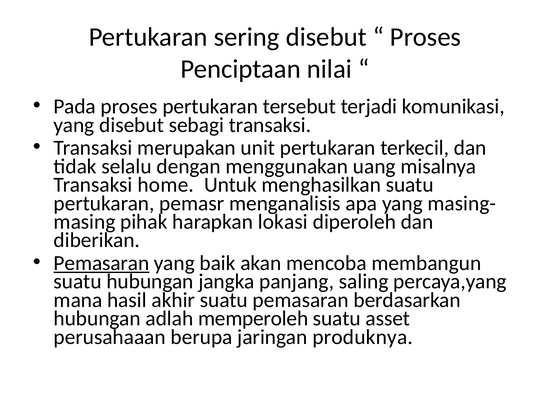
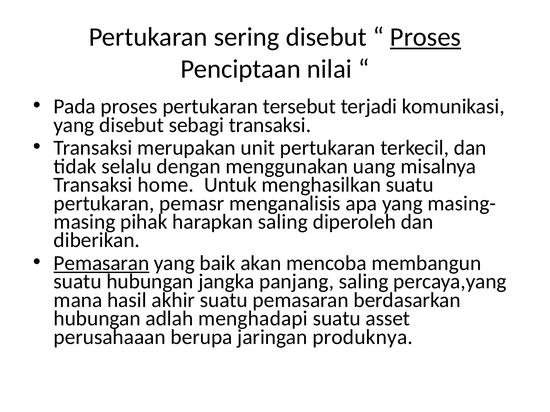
Proses at (426, 37) underline: none -> present
harapkan lokasi: lokasi -> saling
memperoleh: memperoleh -> menghadapi
